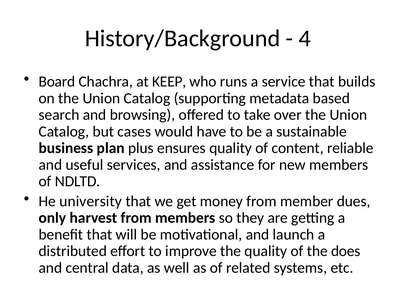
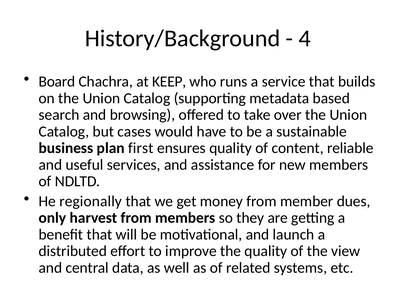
plus: plus -> first
university: university -> regionally
does: does -> view
